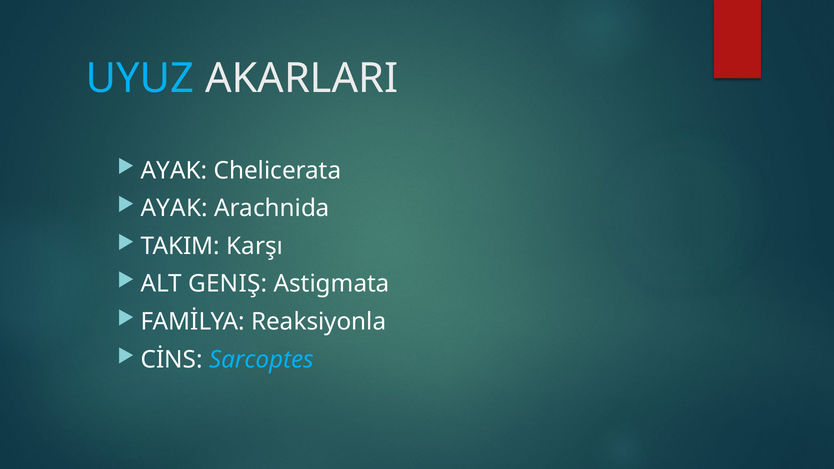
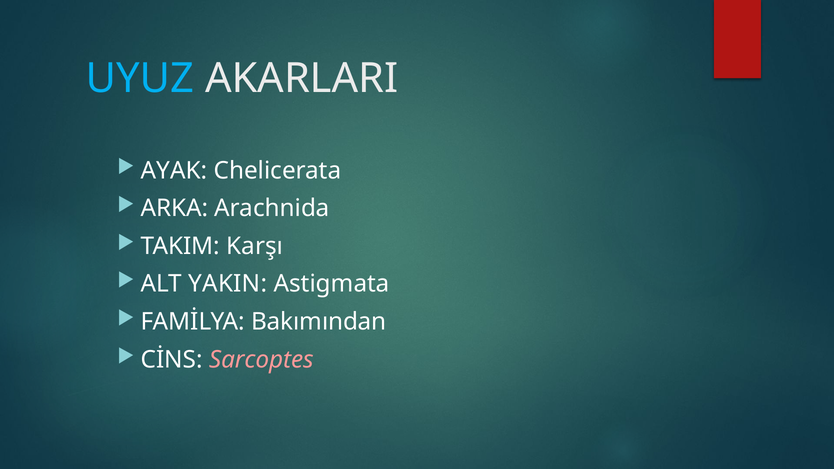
AYAK at (174, 208): AYAK -> ARKA
GENIŞ: GENIŞ -> YAKIN
Reaksiyonla: Reaksiyonla -> Bakımından
Sarcoptes colour: light blue -> pink
